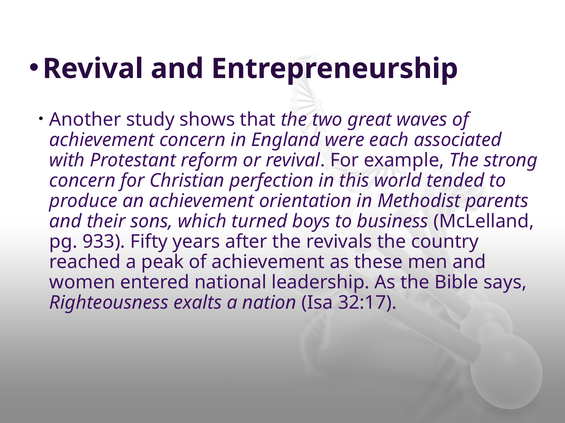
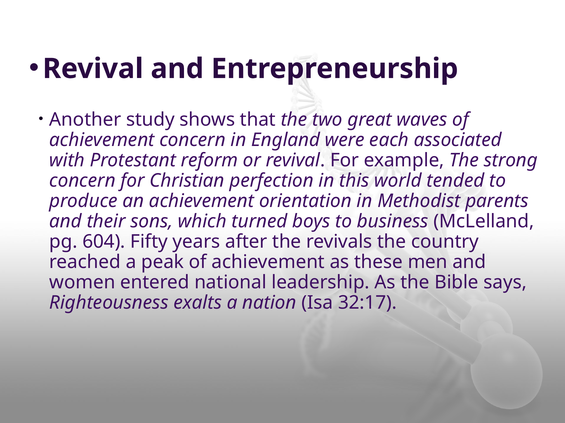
933: 933 -> 604
